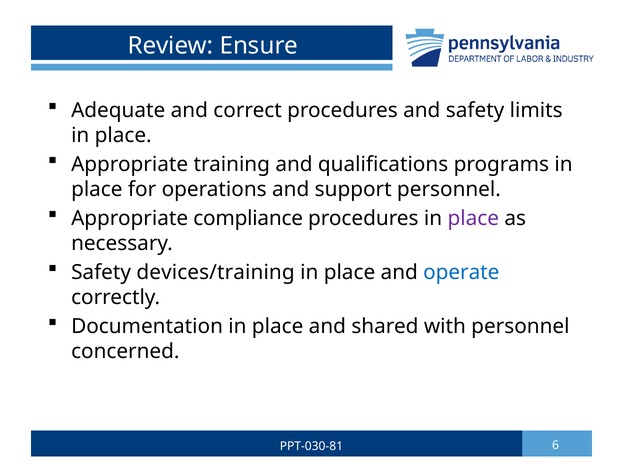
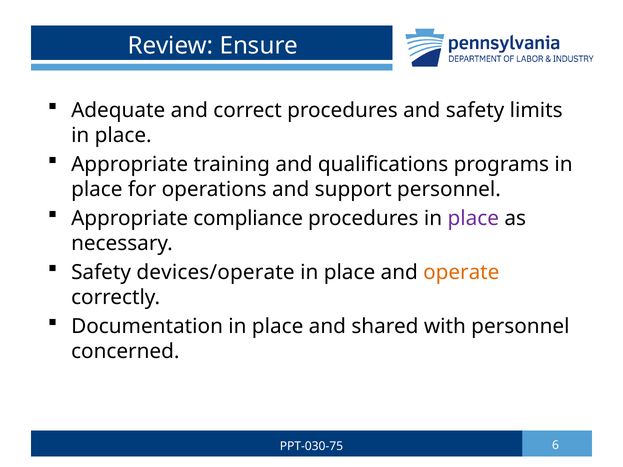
devices/training: devices/training -> devices/operate
operate colour: blue -> orange
PPT-030-81: PPT-030-81 -> PPT-030-75
